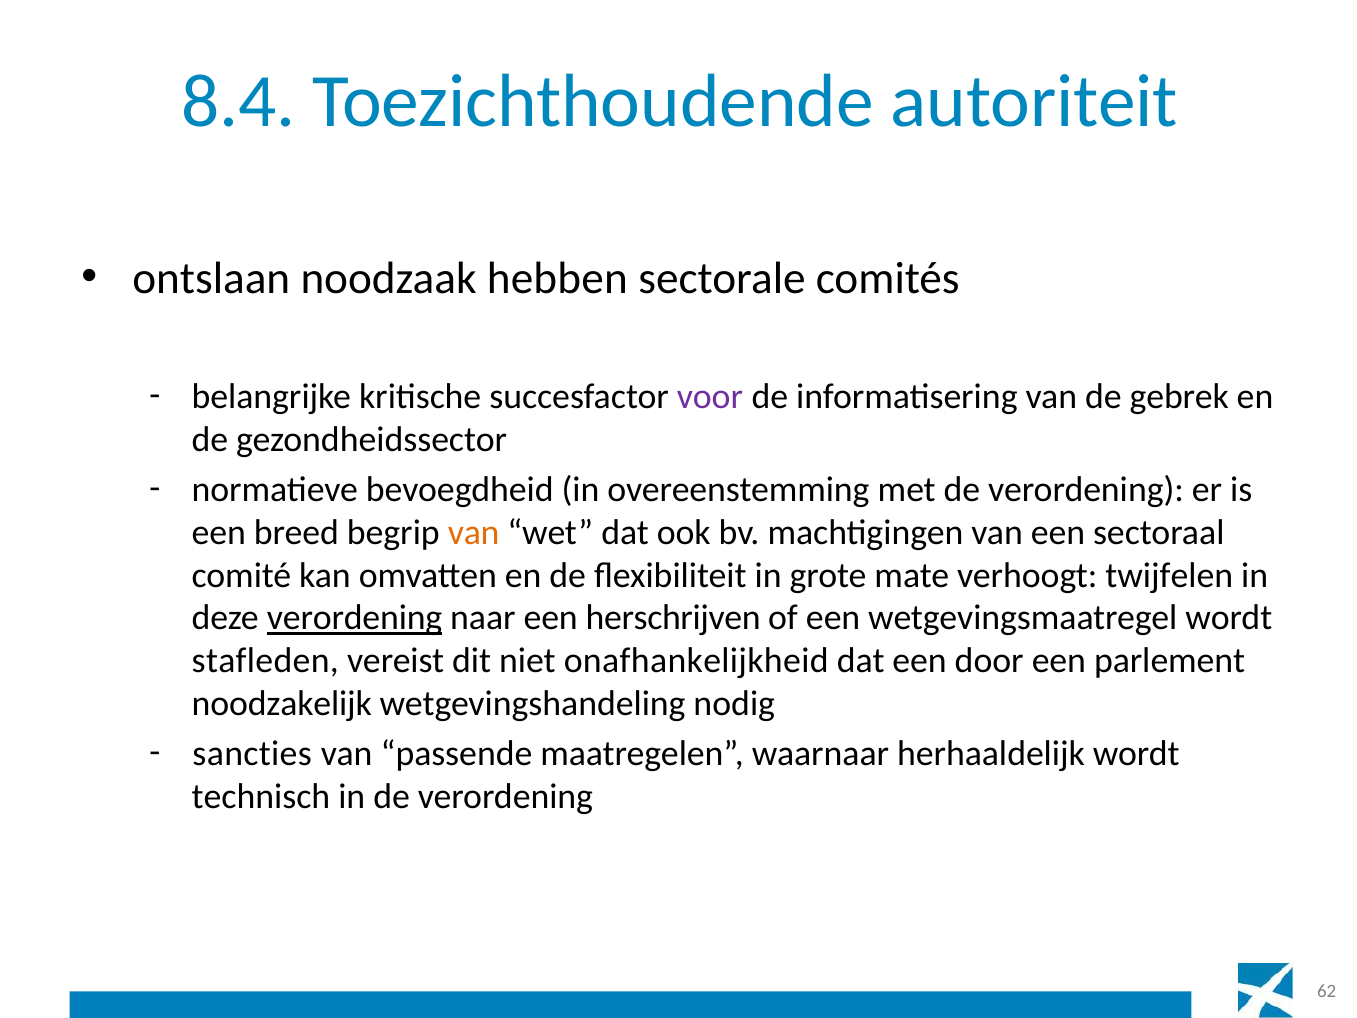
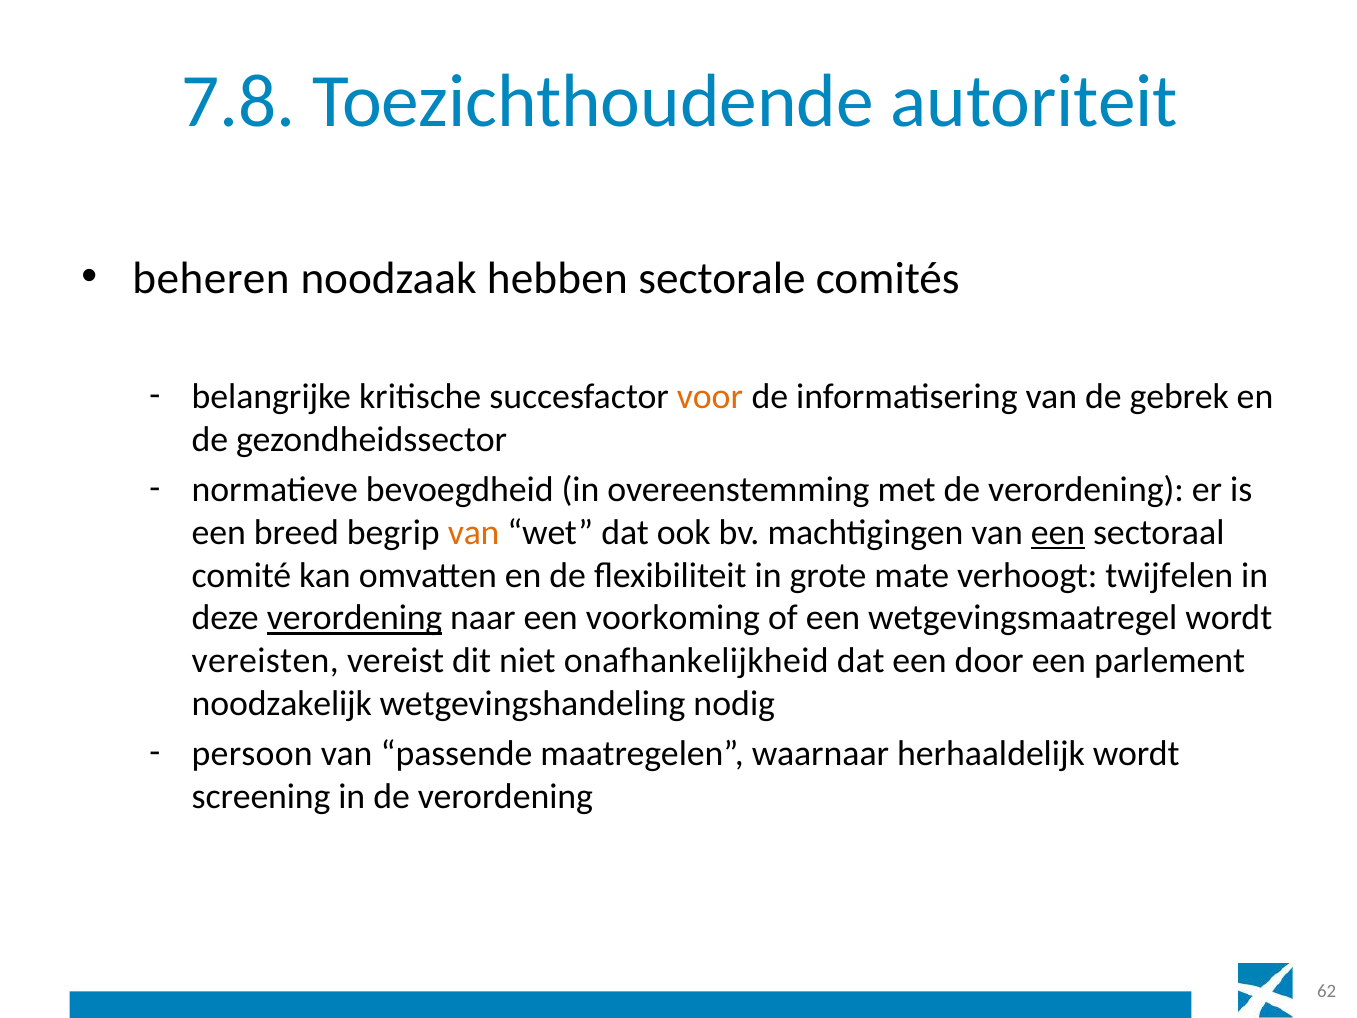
8.4: 8.4 -> 7.8
ontslaan: ontslaan -> beheren
voor colour: purple -> orange
een at (1058, 532) underline: none -> present
herschrijven: herschrijven -> voorkoming
stafleden: stafleden -> vereisten
sancties: sancties -> persoon
technisch: technisch -> screening
